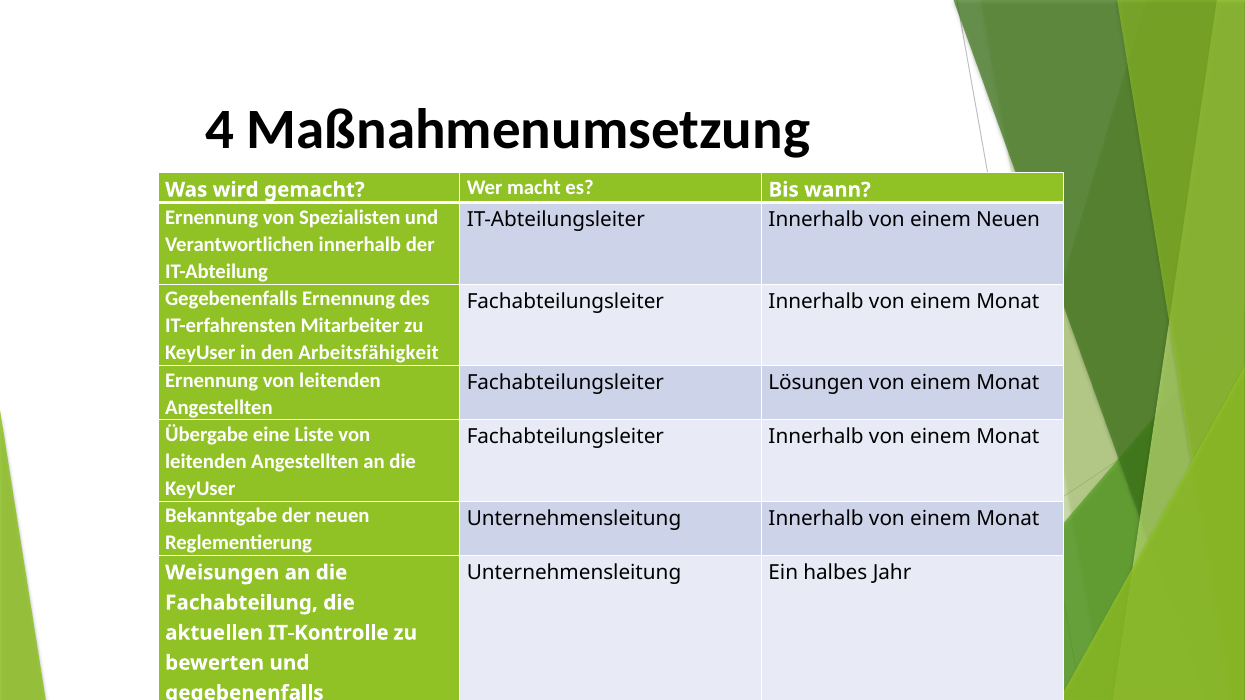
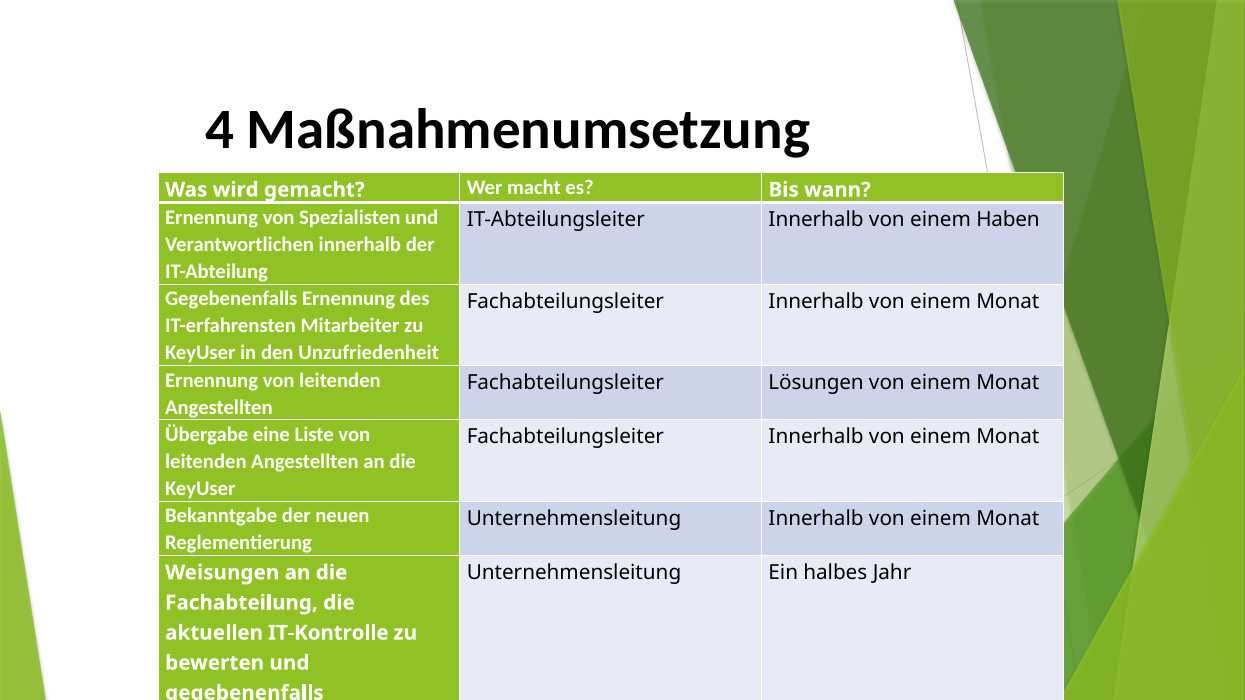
einem Neuen: Neuen -> Haben
Arbeitsfähigkeit: Arbeitsfähigkeit -> Unzufriedenheit
